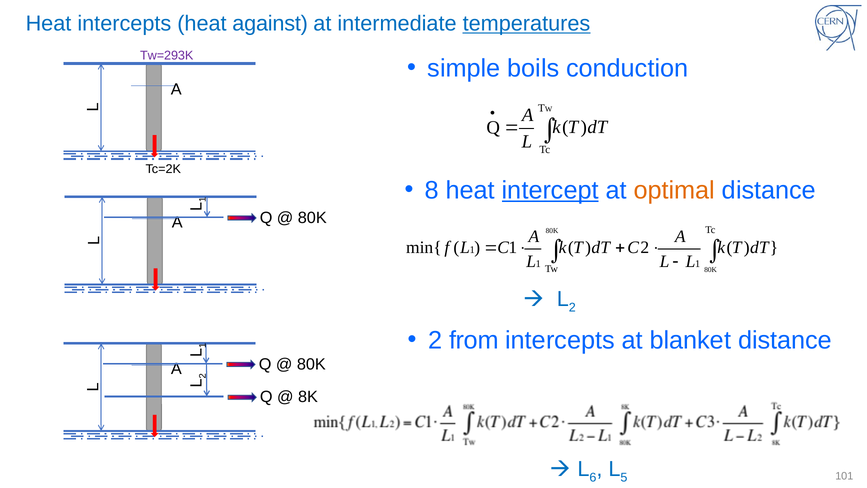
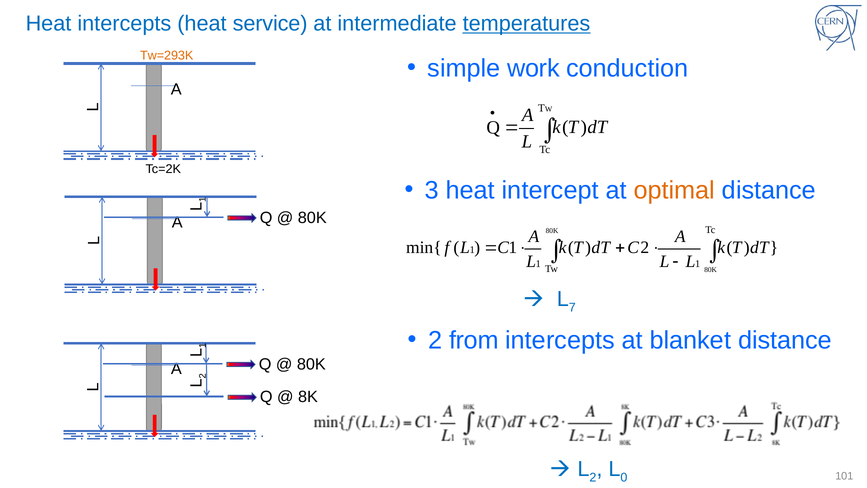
against: against -> service
Tw=293K colour: purple -> orange
boils: boils -> work
8: 8 -> 3
intercept underline: present -> none
2 at (572, 308): 2 -> 7
6 at (593, 477): 6 -> 2
5: 5 -> 0
